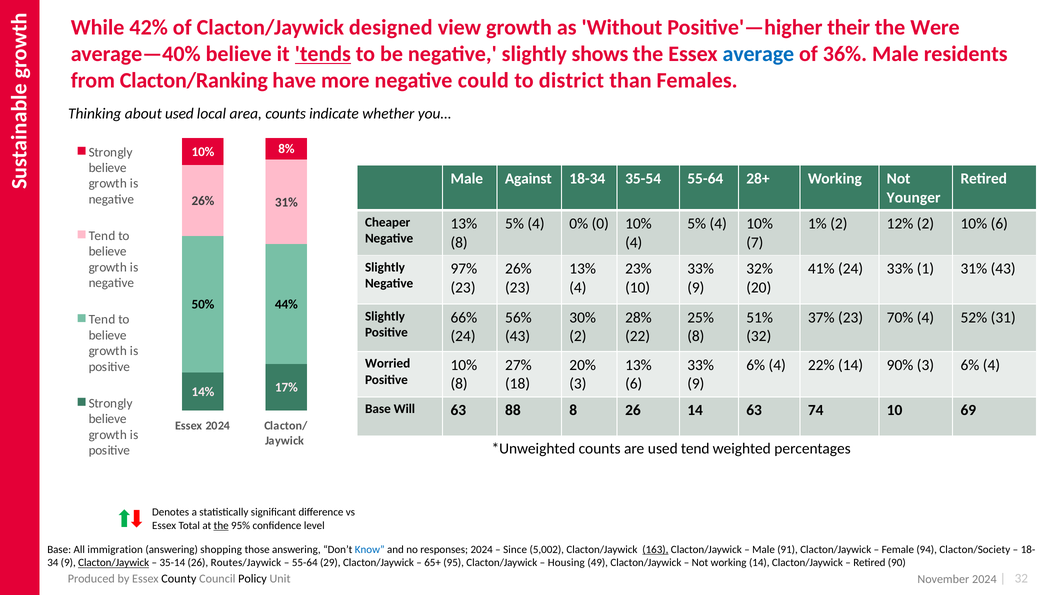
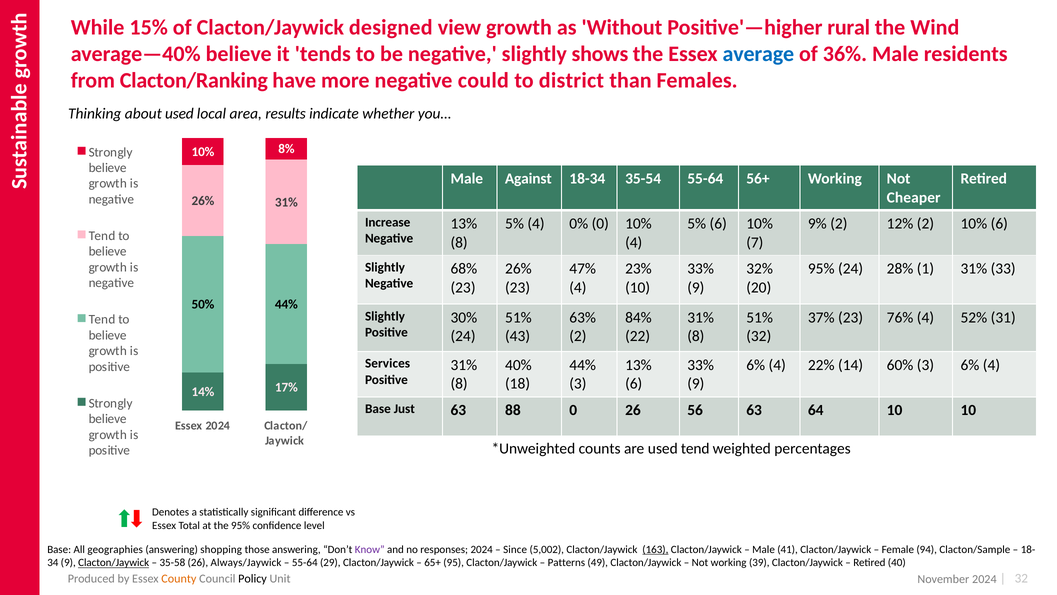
42%: 42% -> 15%
their: their -> rural
Were: Were -> Wind
tends underline: present -> none
area counts: counts -> results
28+: 28+ -> 56+
Younger: Younger -> Cheaper
Cheaper: Cheaper -> Increase
4 at (718, 224): 4 -> 6
1%: 1% -> 9%
97%: 97% -> 68%
13% at (583, 269): 13% -> 47%
41% at (821, 269): 41% -> 95%
24 33%: 33% -> 28%
31% 43: 43 -> 33
66%: 66% -> 30%
56% at (518, 317): 56% -> 51%
30%: 30% -> 63%
28%: 28% -> 84%
25% at (701, 317): 25% -> 31%
70%: 70% -> 76%
Worried: Worried -> Services
10% at (464, 365): 10% -> 31%
27%: 27% -> 40%
20% at (583, 365): 20% -> 44%
90%: 90% -> 60%
Will: Will -> Just
88 8: 8 -> 0
26 14: 14 -> 56
74: 74 -> 64
10 69: 69 -> 10
the at (221, 525) underline: present -> none
immigration: immigration -> geographies
Know colour: blue -> purple
91: 91 -> 41
Clacton/Society: Clacton/Society -> Clacton/Sample
35-14: 35-14 -> 35-58
Routes/Jaywick: Routes/Jaywick -> Always/Jaywick
Housing: Housing -> Patterns
working 14: 14 -> 39
90: 90 -> 40
County colour: black -> orange
